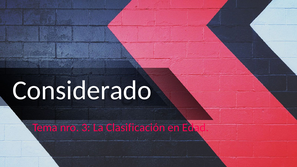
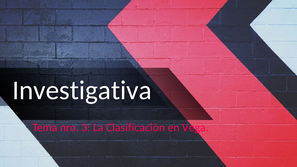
Considerado: Considerado -> Investigativa
Edad: Edad -> Vega
